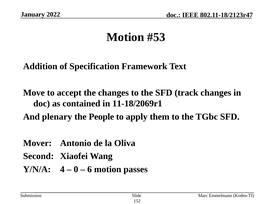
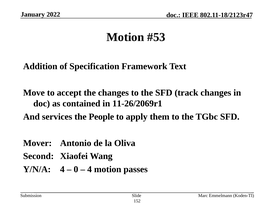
11-18/2069r1: 11-18/2069r1 -> 11-26/2069r1
plenary: plenary -> services
6 at (90, 169): 6 -> 4
